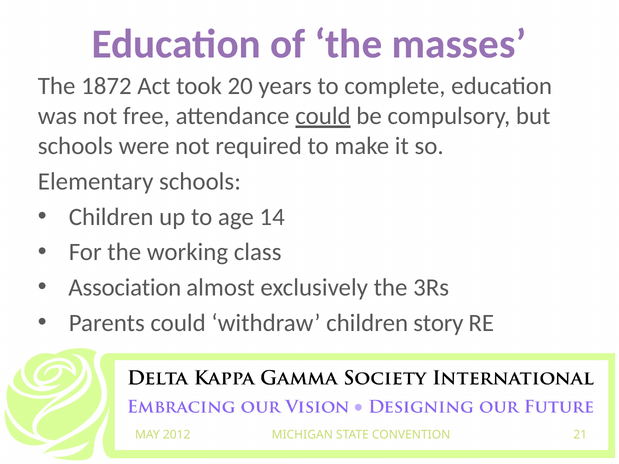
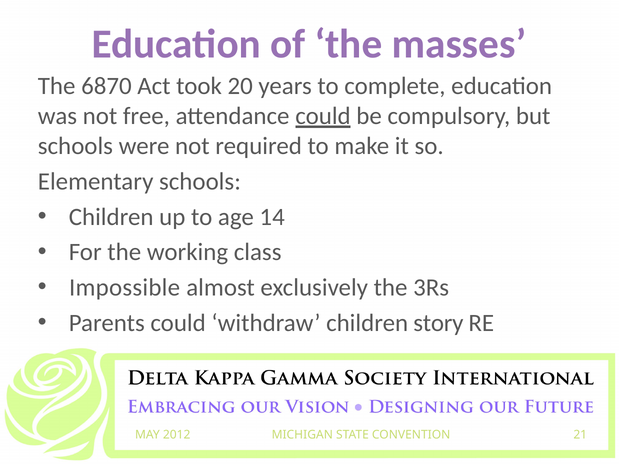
1872: 1872 -> 6870
Association: Association -> Impossible
